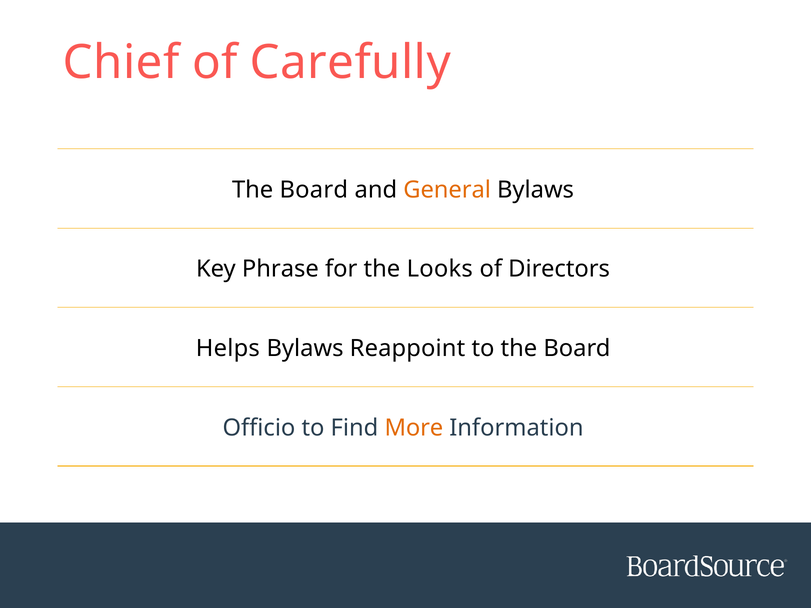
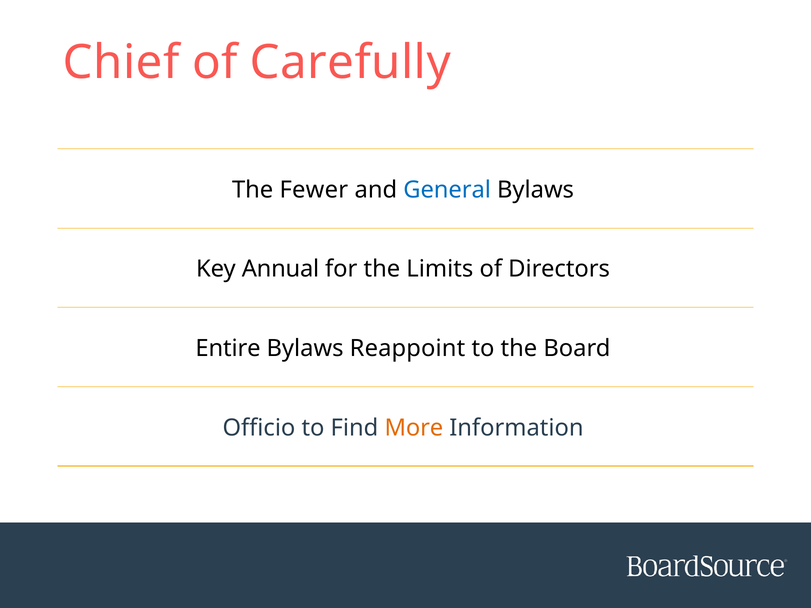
Board at (314, 190): Board -> Fewer
General colour: orange -> blue
Phrase: Phrase -> Annual
Looks: Looks -> Limits
Helps: Helps -> Entire
